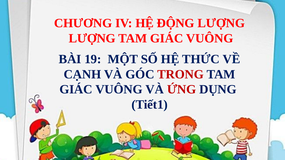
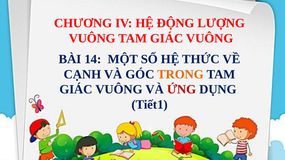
LƯỢNG at (92, 38): LƯỢNG -> VUÔNG
19: 19 -> 14
TRONG colour: red -> orange
